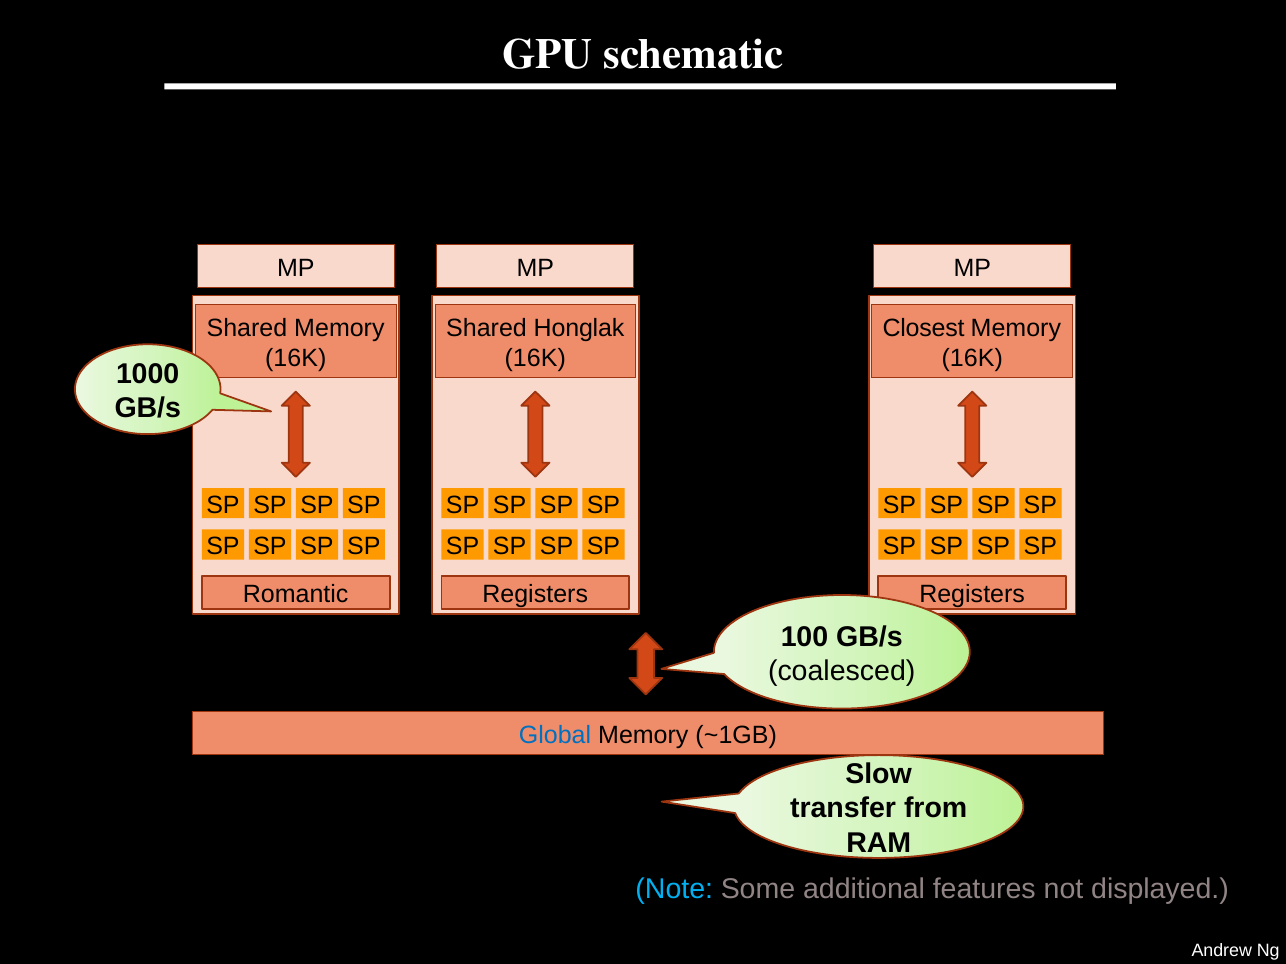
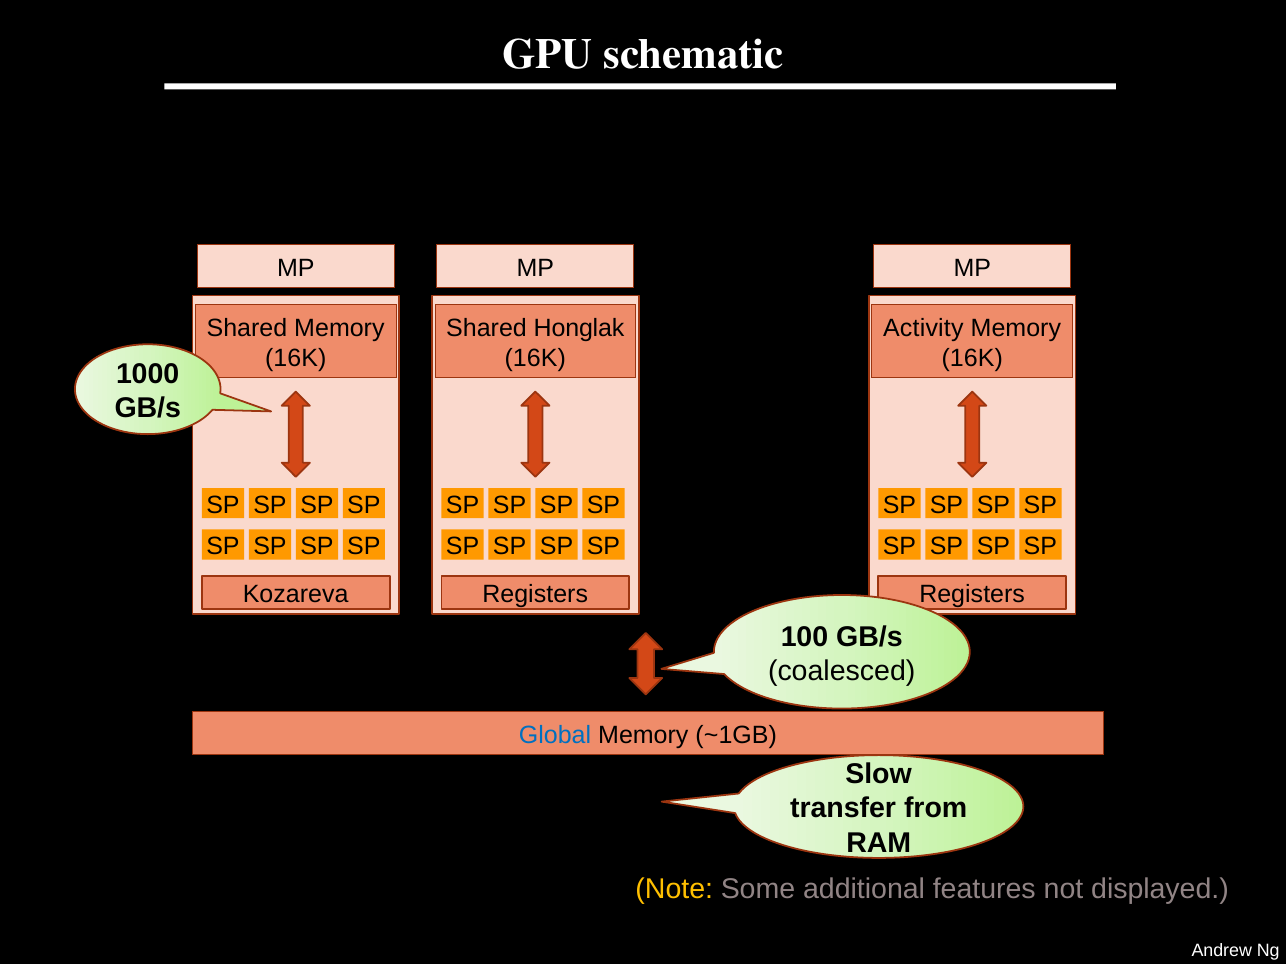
Closest: Closest -> Activity
Romantic: Romantic -> Kozareva
Note colour: light blue -> yellow
